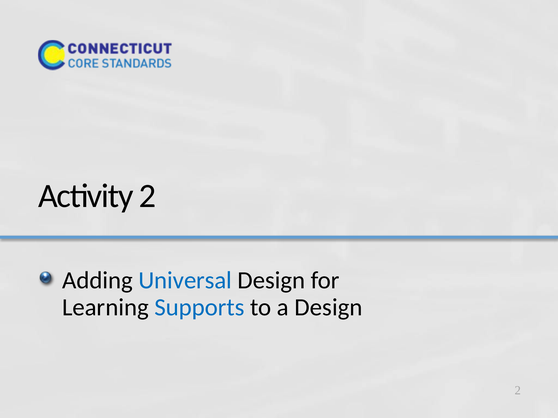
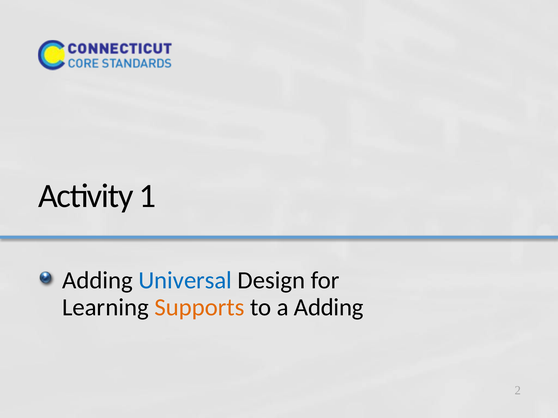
Activity 2: 2 -> 1
Supports colour: blue -> orange
a Design: Design -> Adding
